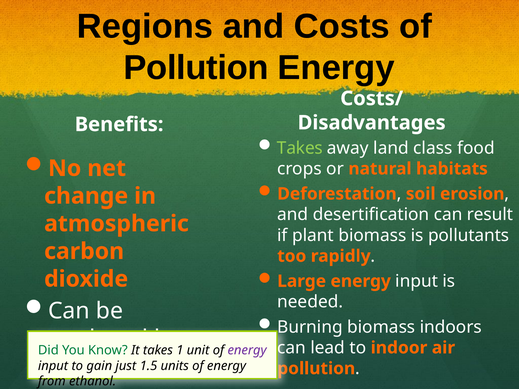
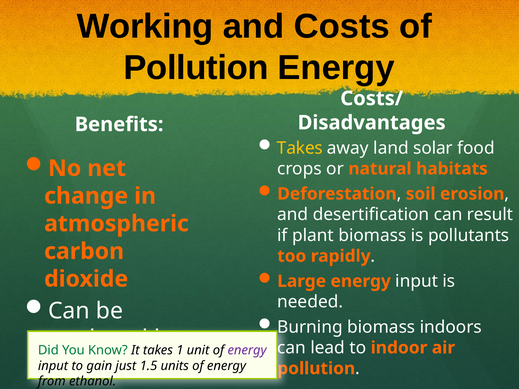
Regions: Regions -> Working
Takes at (300, 148) colour: light green -> yellow
class: class -> solar
